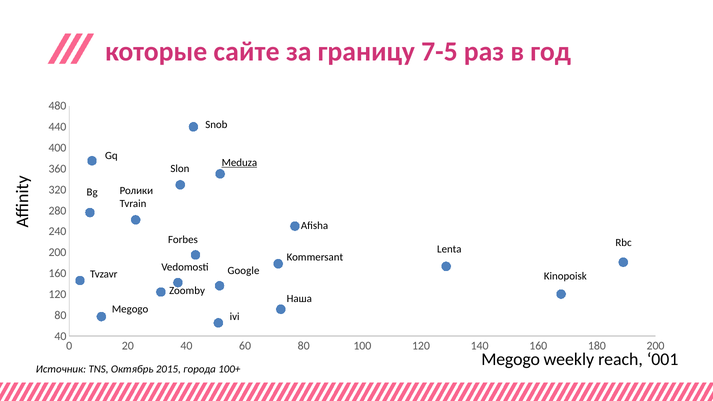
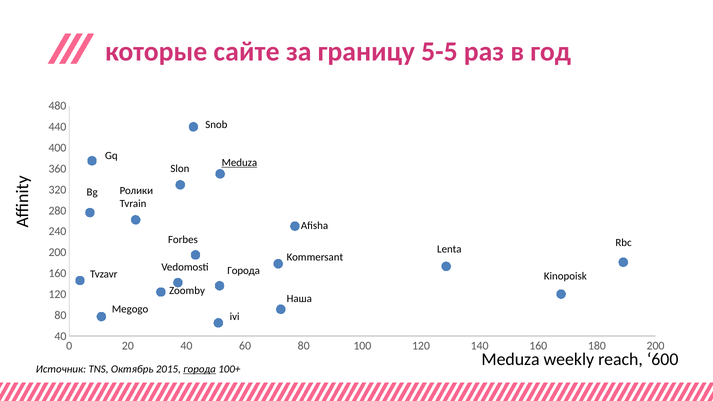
7-5: 7-5 -> 5-5
Google at (243, 271): Google -> Города
Megogo at (511, 359): Megogo -> Meduza
001: 001 -> 600
города at (200, 369) underline: none -> present
